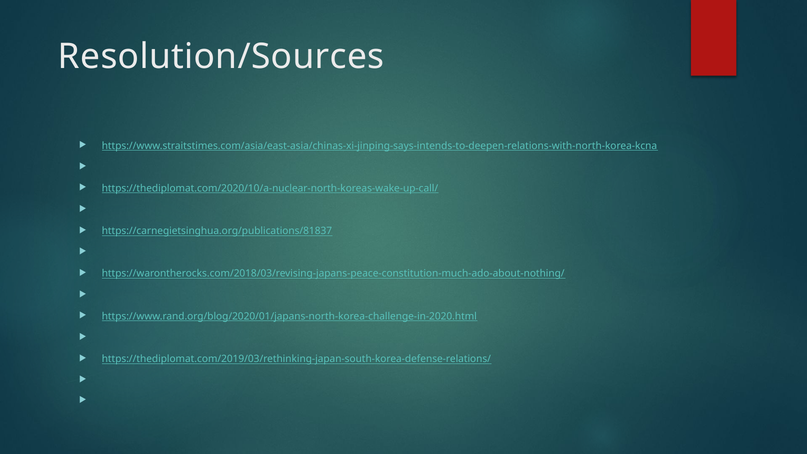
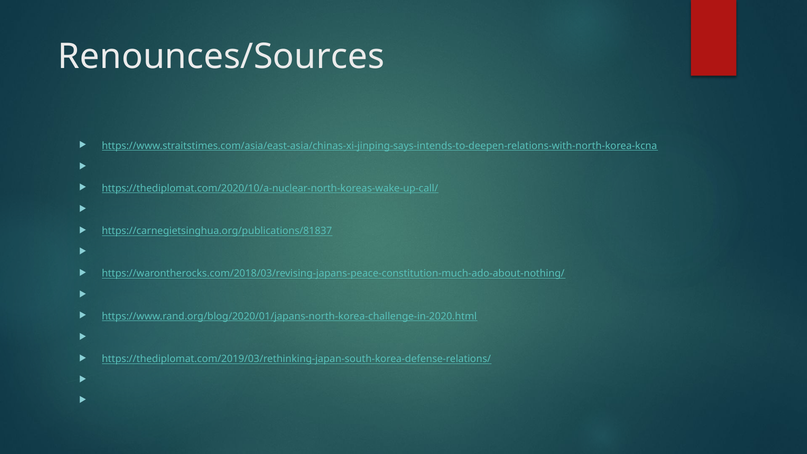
Resolution/Sources: Resolution/Sources -> Renounces/Sources
